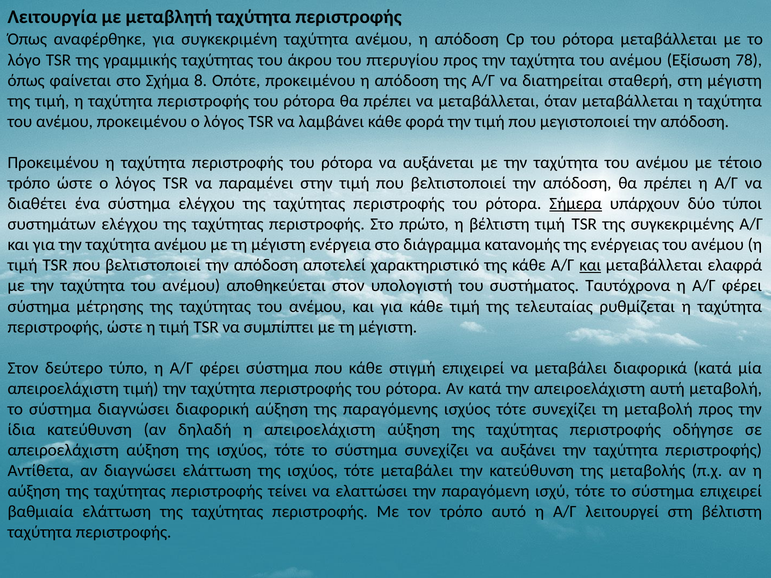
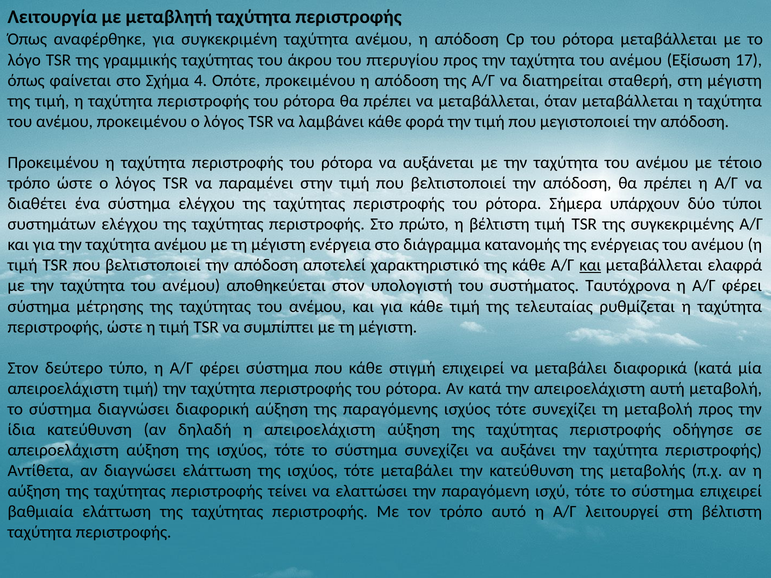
78: 78 -> 17
8: 8 -> 4
Σήμερα underline: present -> none
